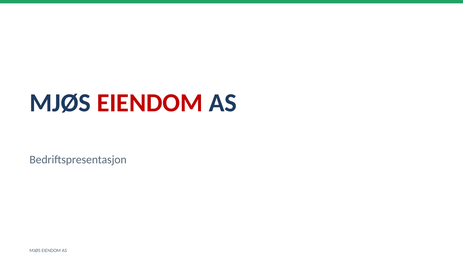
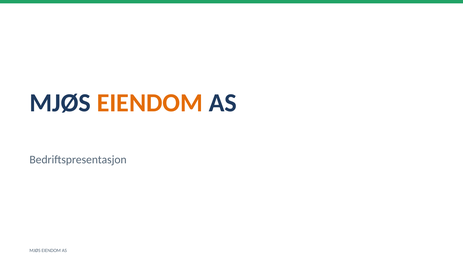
EIENDOM at (150, 103) colour: red -> orange
